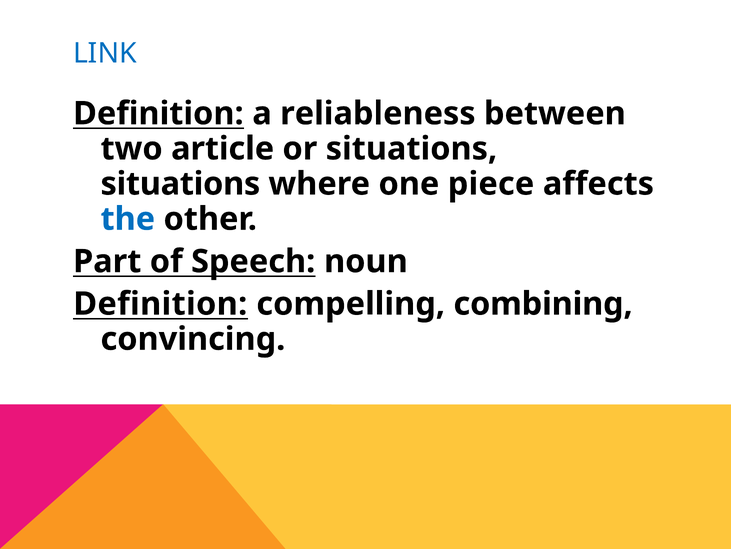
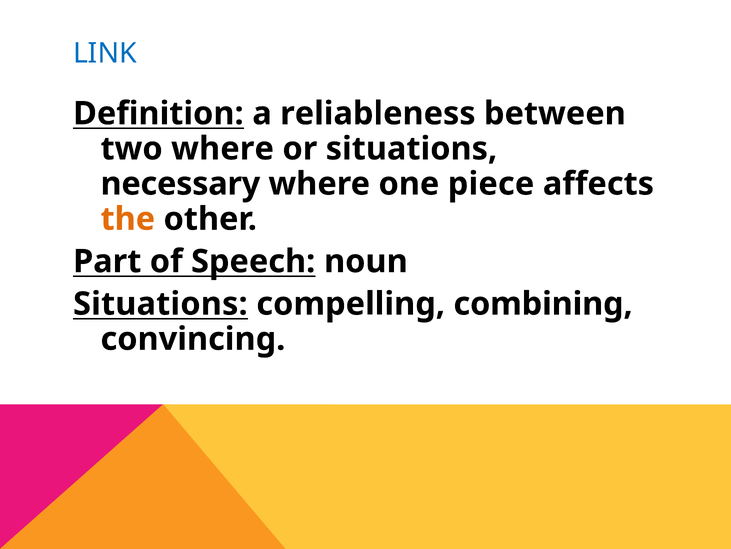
two article: article -> where
situations at (180, 184): situations -> necessary
the colour: blue -> orange
Definition at (160, 304): Definition -> Situations
